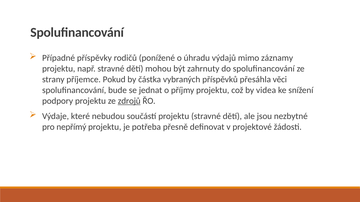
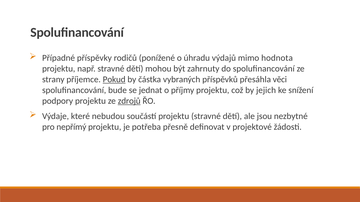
záznamy: záznamy -> hodnota
Pokud underline: none -> present
videa: videa -> jejich
